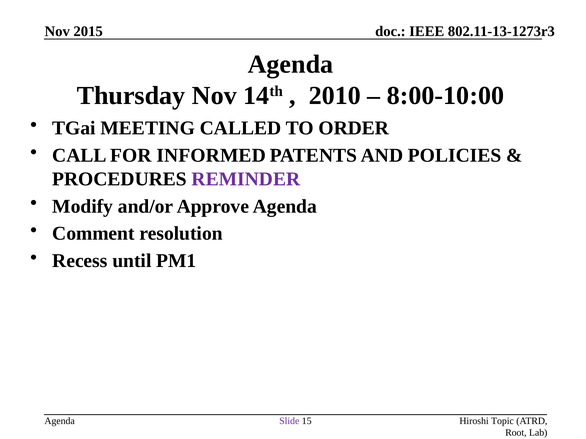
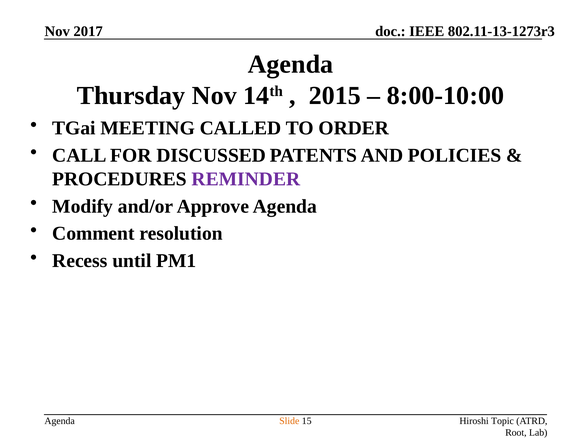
2015: 2015 -> 2017
2010: 2010 -> 2015
INFORMED: INFORMED -> DISCUSSED
Slide colour: purple -> orange
